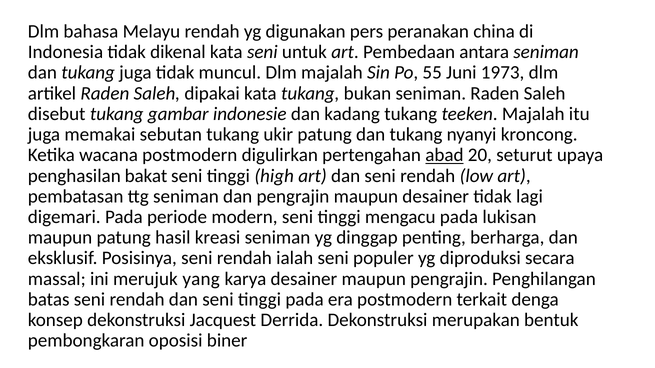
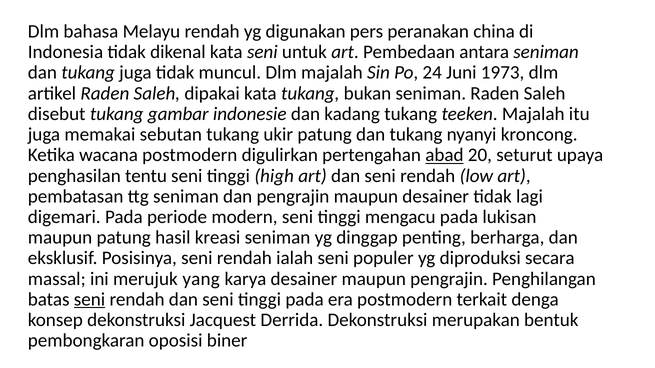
55: 55 -> 24
bakat: bakat -> tentu
seni at (90, 300) underline: none -> present
